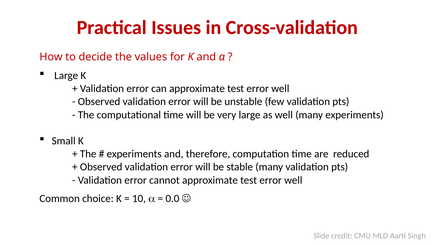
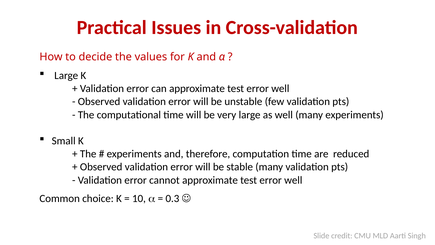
0.0: 0.0 -> 0.3
